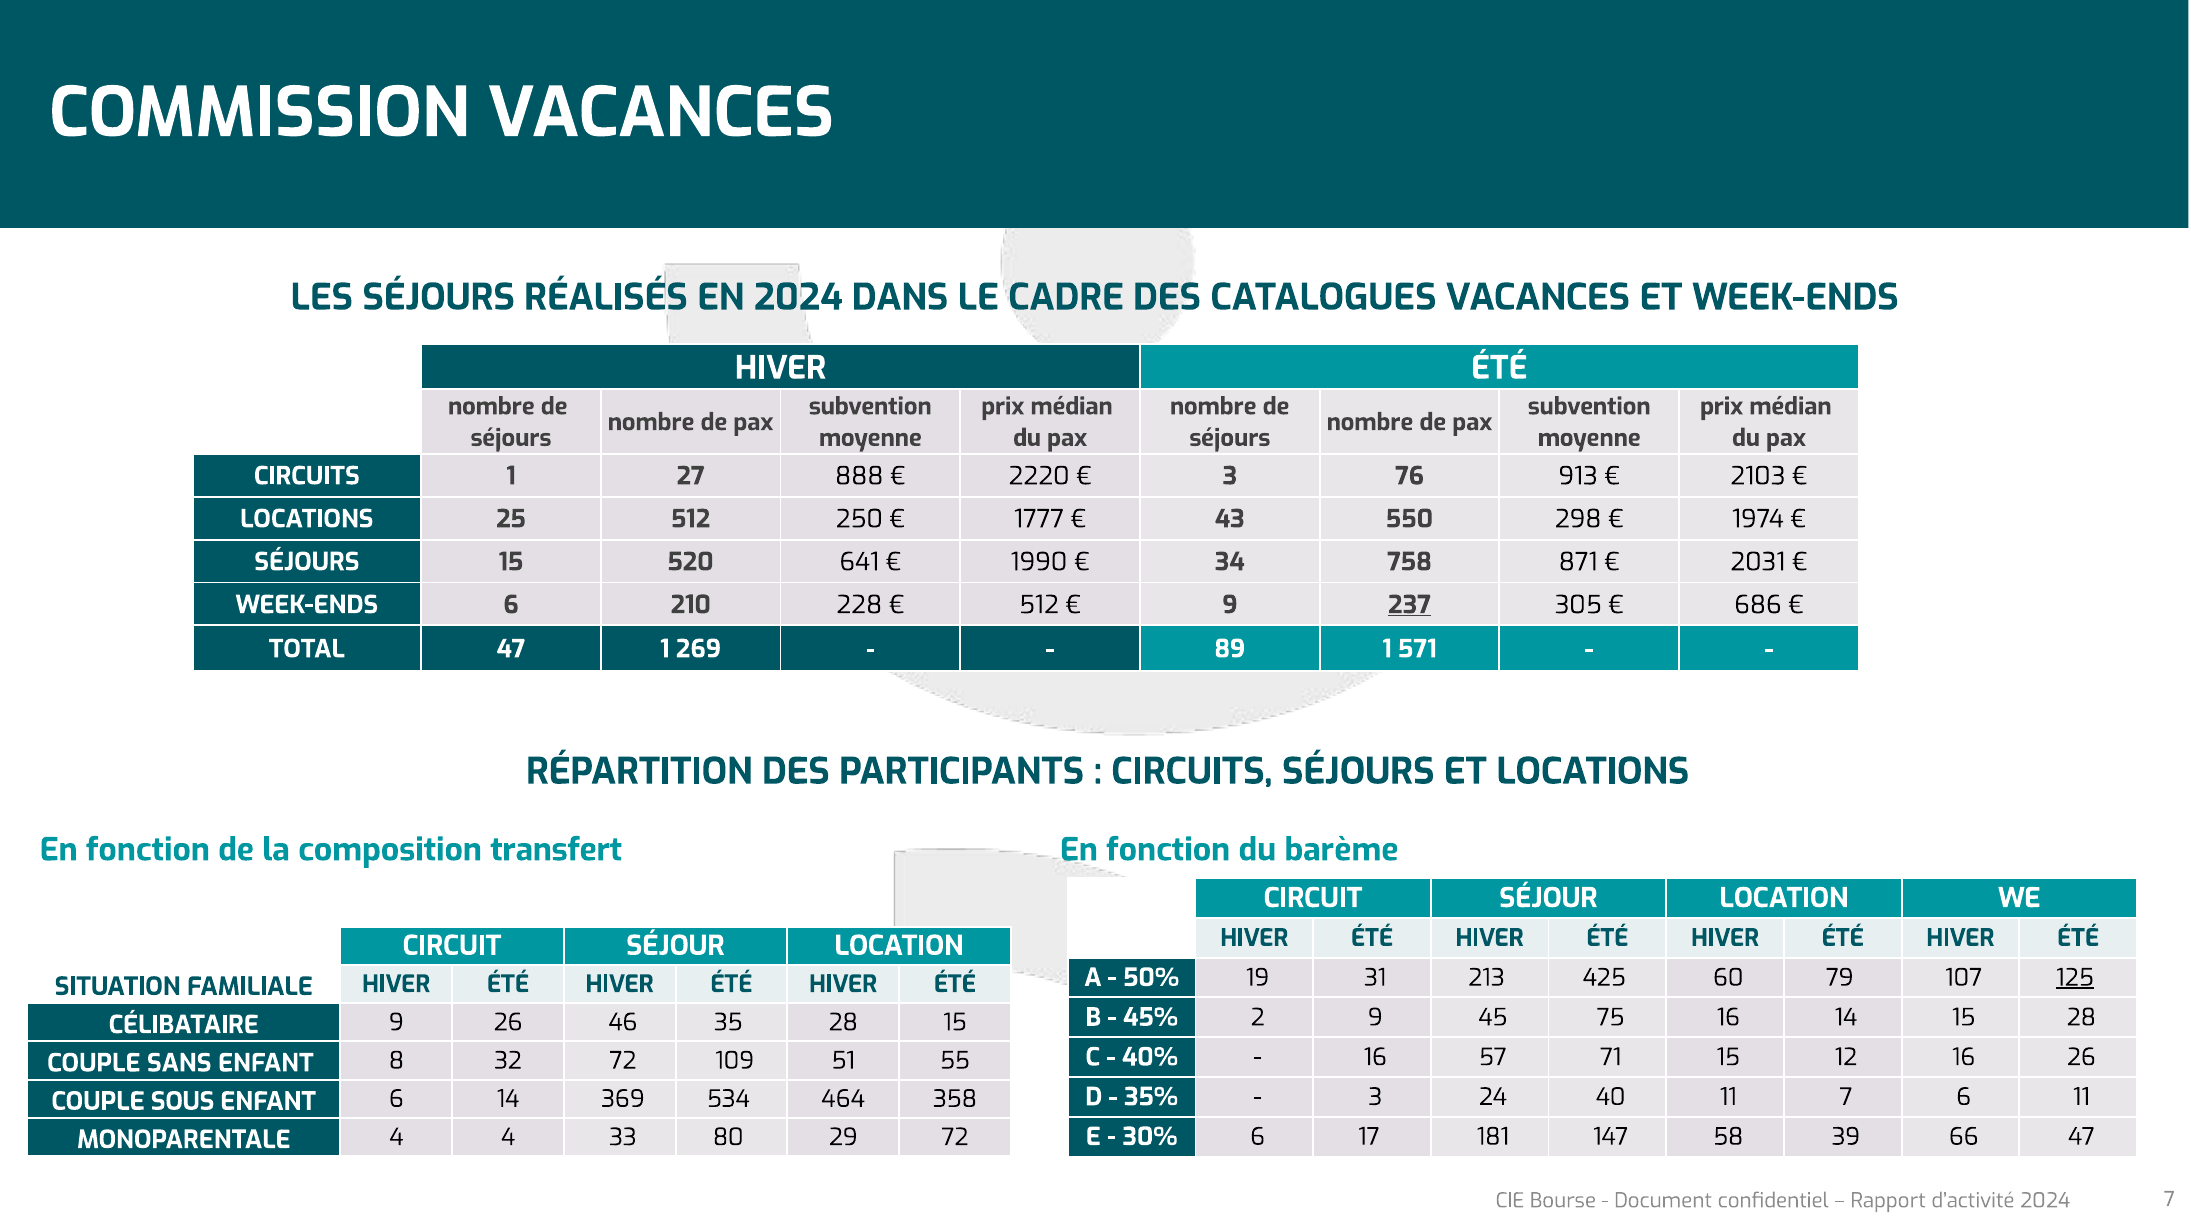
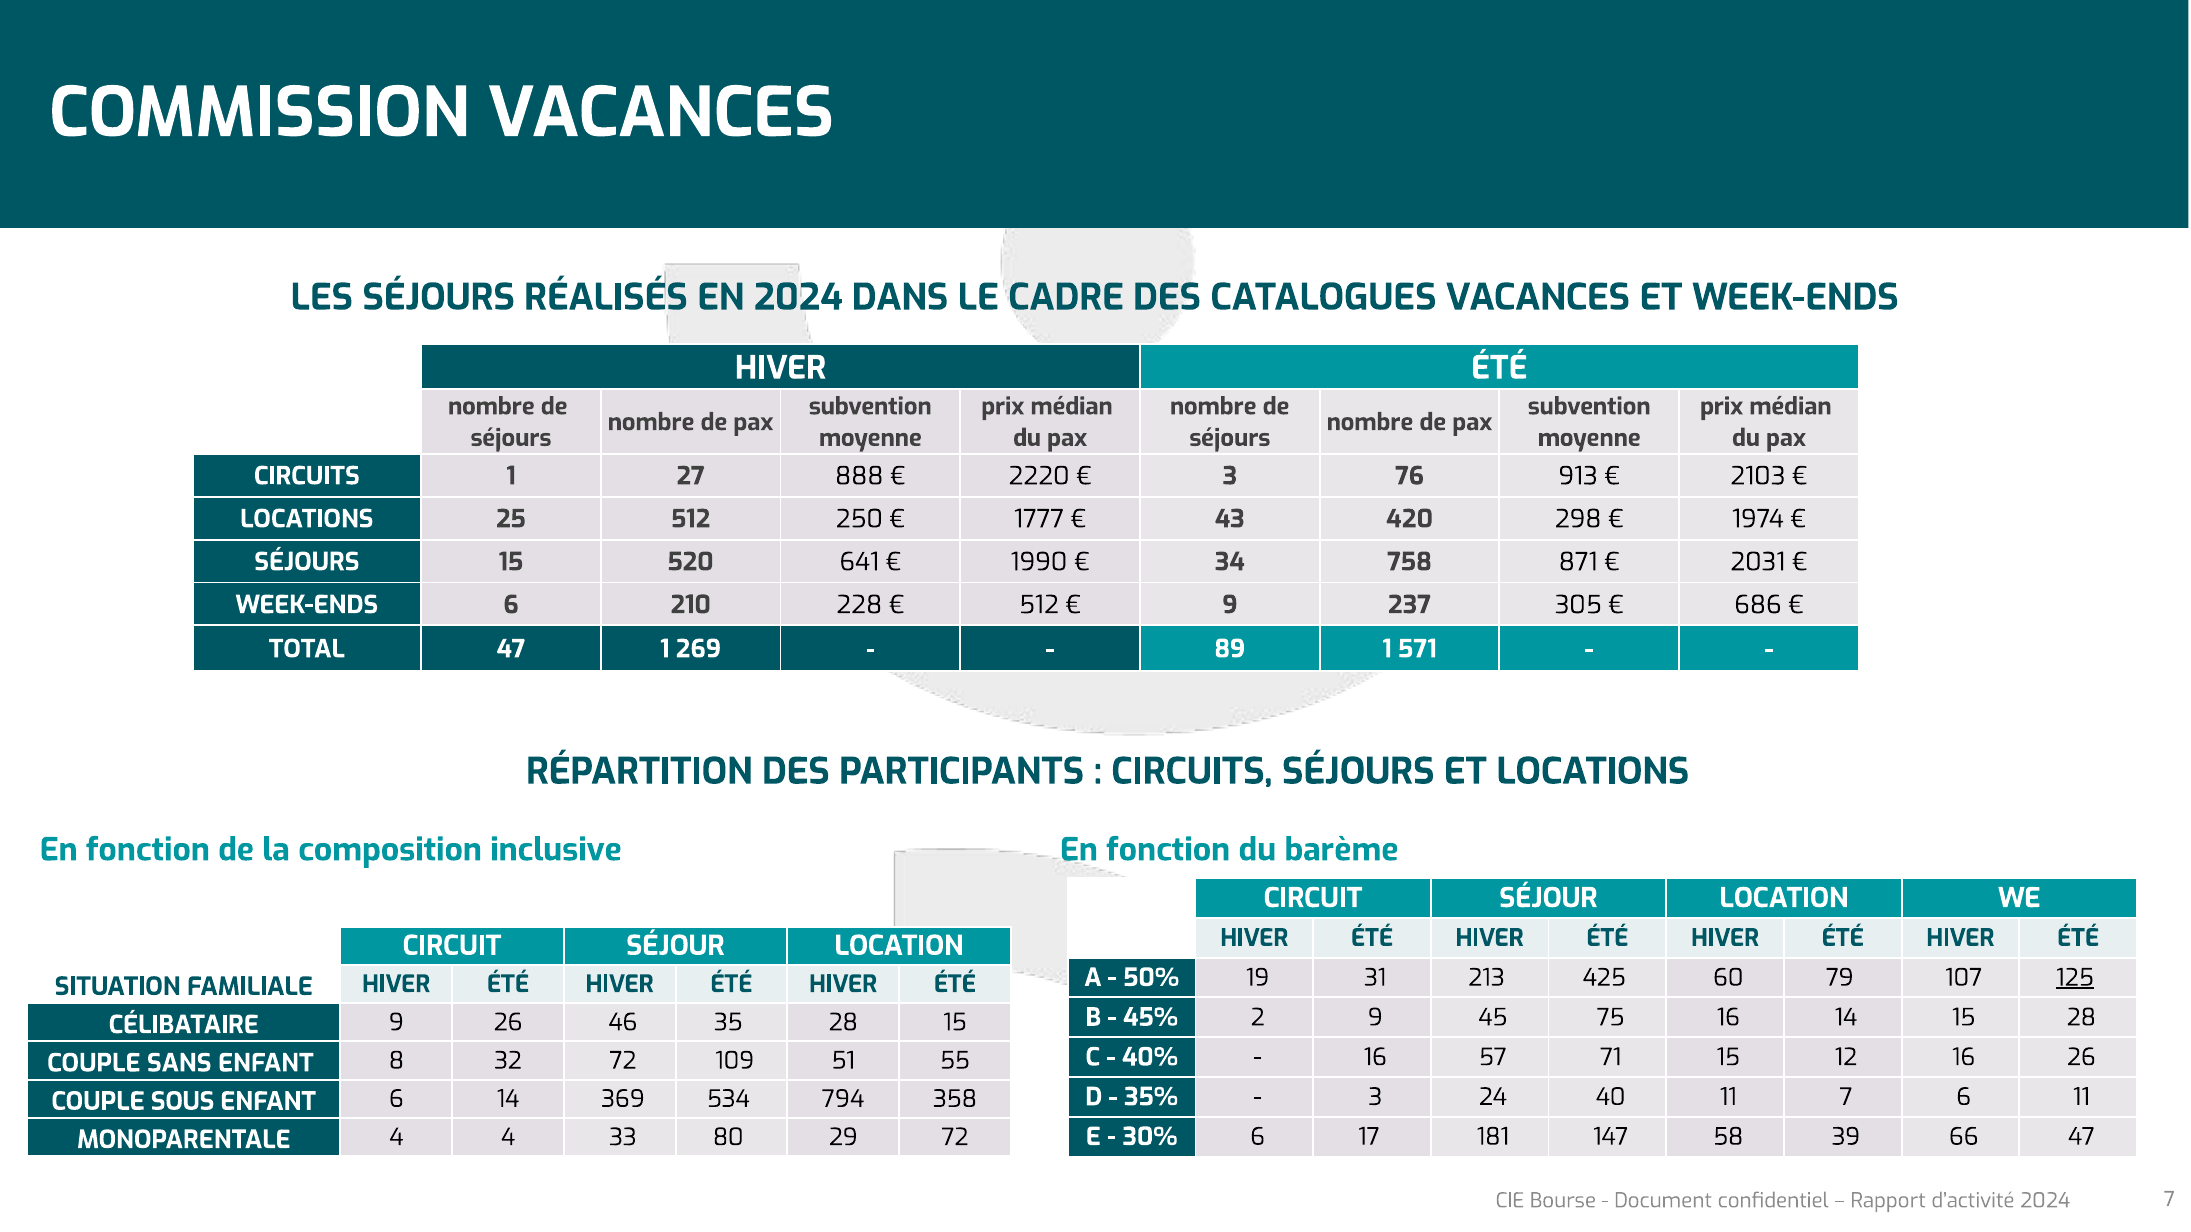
550: 550 -> 420
237 underline: present -> none
transfert: transfert -> inclusive
464: 464 -> 794
